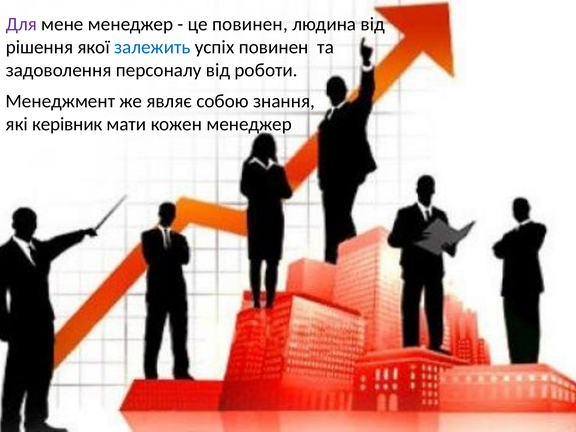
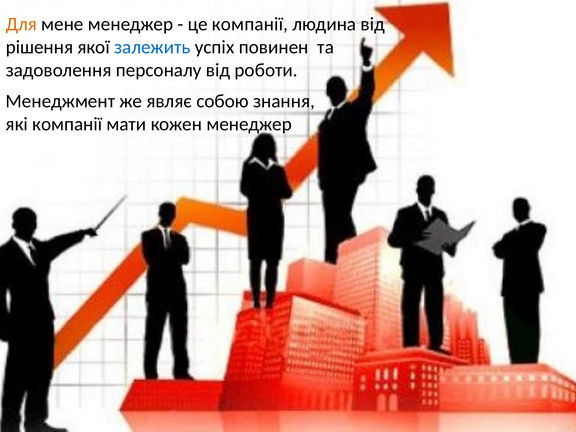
Для colour: purple -> orange
це повинен: повинен -> компанії
які керівник: керівник -> компанії
